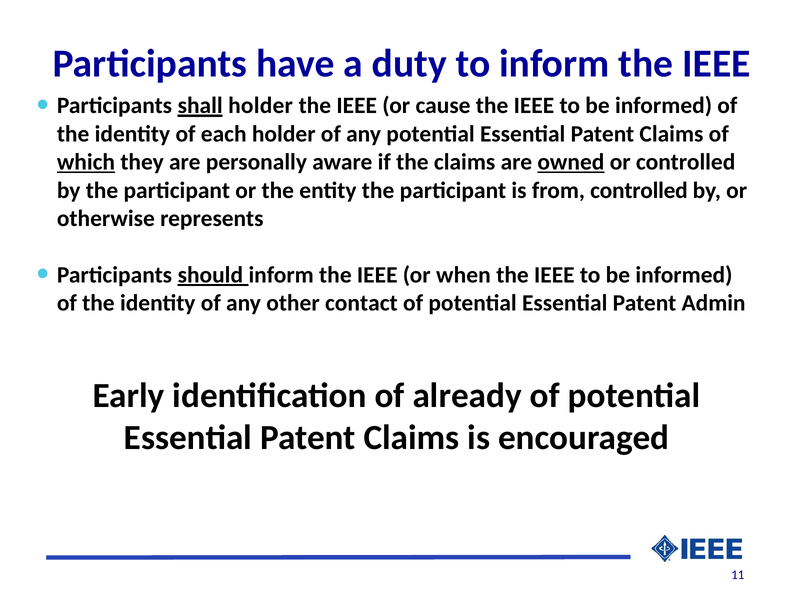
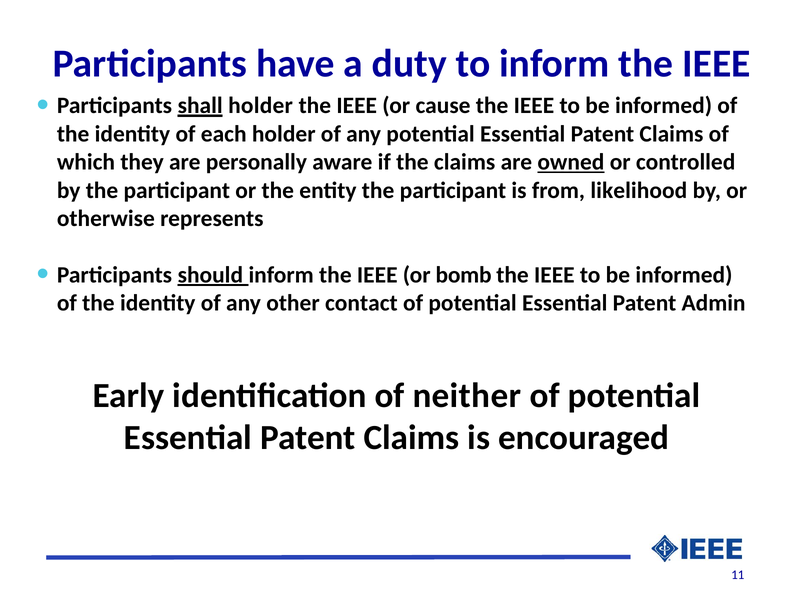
which underline: present -> none
from controlled: controlled -> likelihood
when: when -> bomb
already: already -> neither
